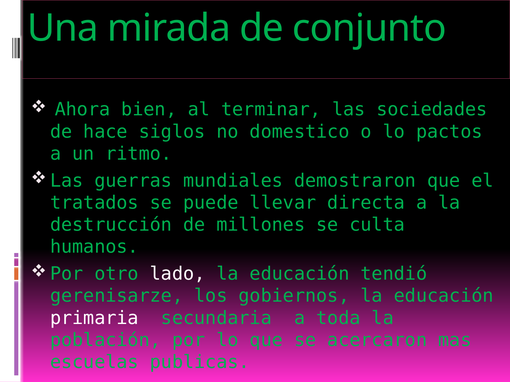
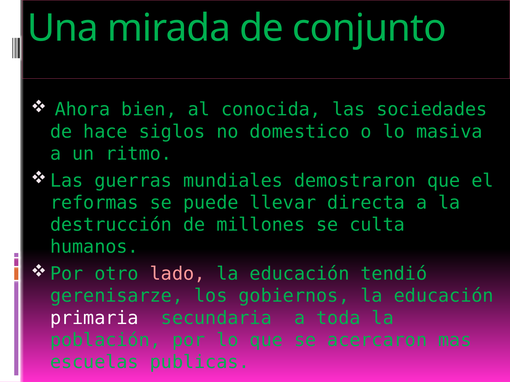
terminar: terminar -> conocida
pactos: pactos -> masiva
tratados: tratados -> reformas
lado colour: white -> pink
